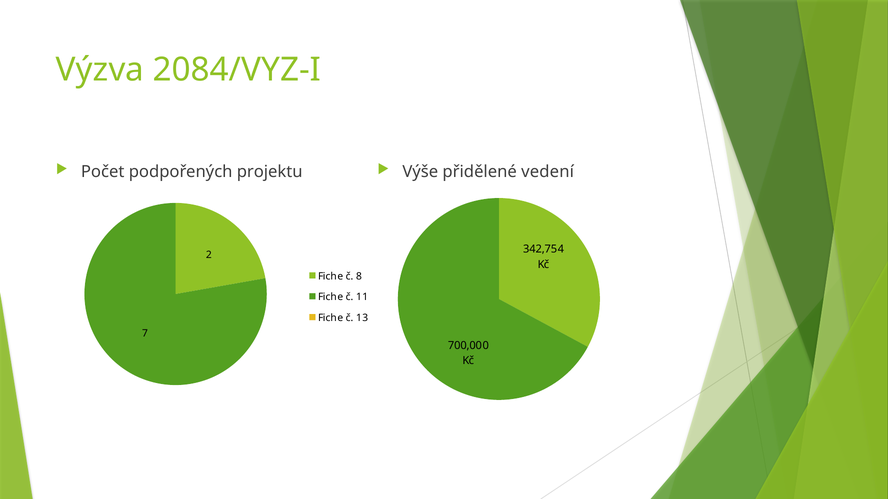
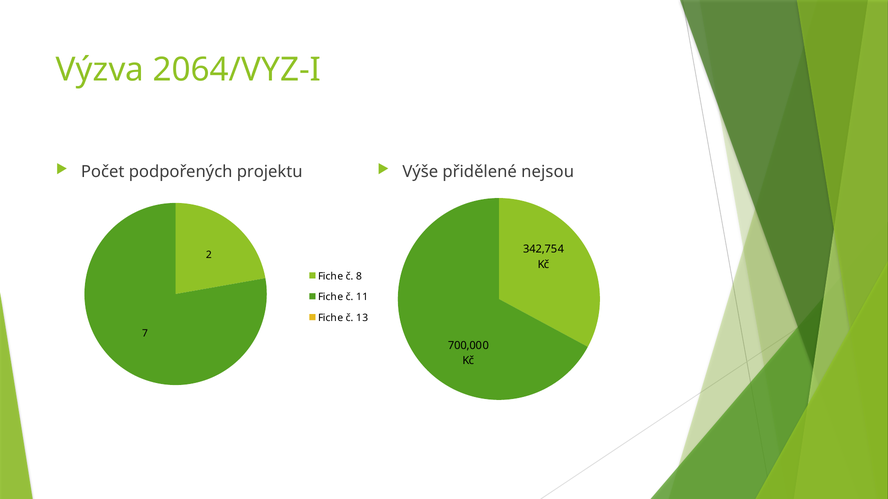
2084/VYZ-I: 2084/VYZ-I -> 2064/VYZ-I
vedení: vedení -> nejsou
